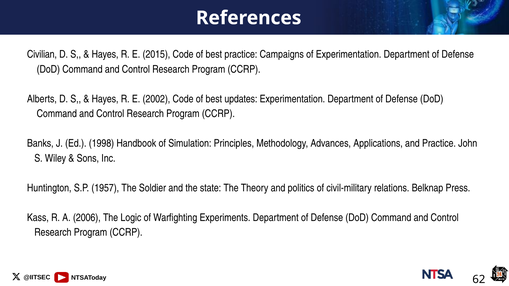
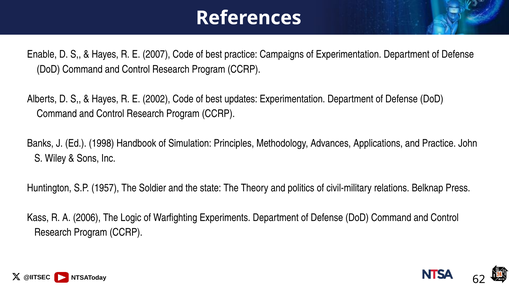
Civilian: Civilian -> Enable
2015: 2015 -> 2007
